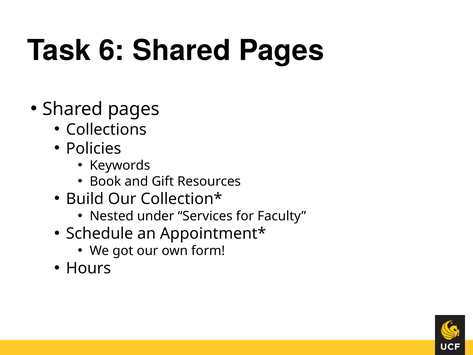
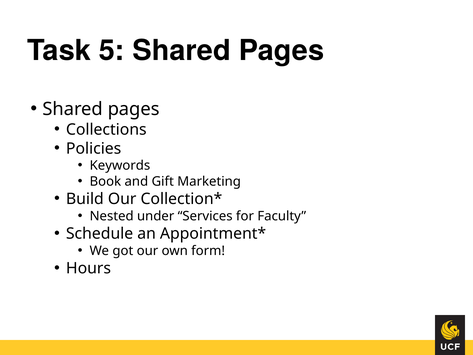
6: 6 -> 5
Resources: Resources -> Marketing
